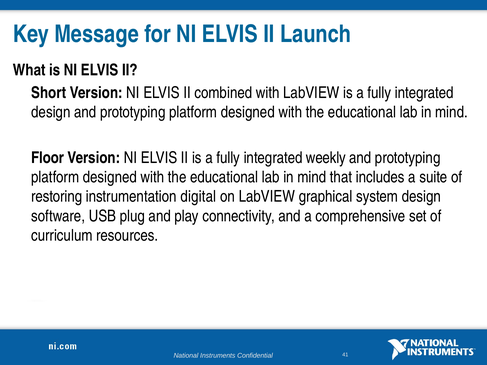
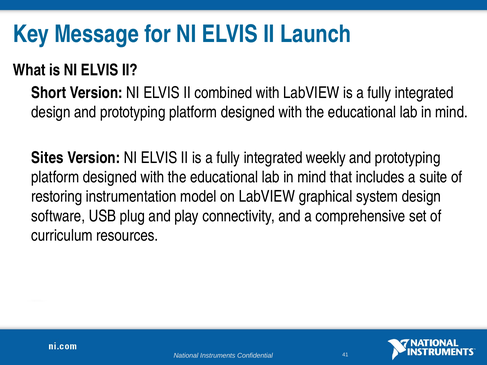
Floor: Floor -> Sites
digital: digital -> model
